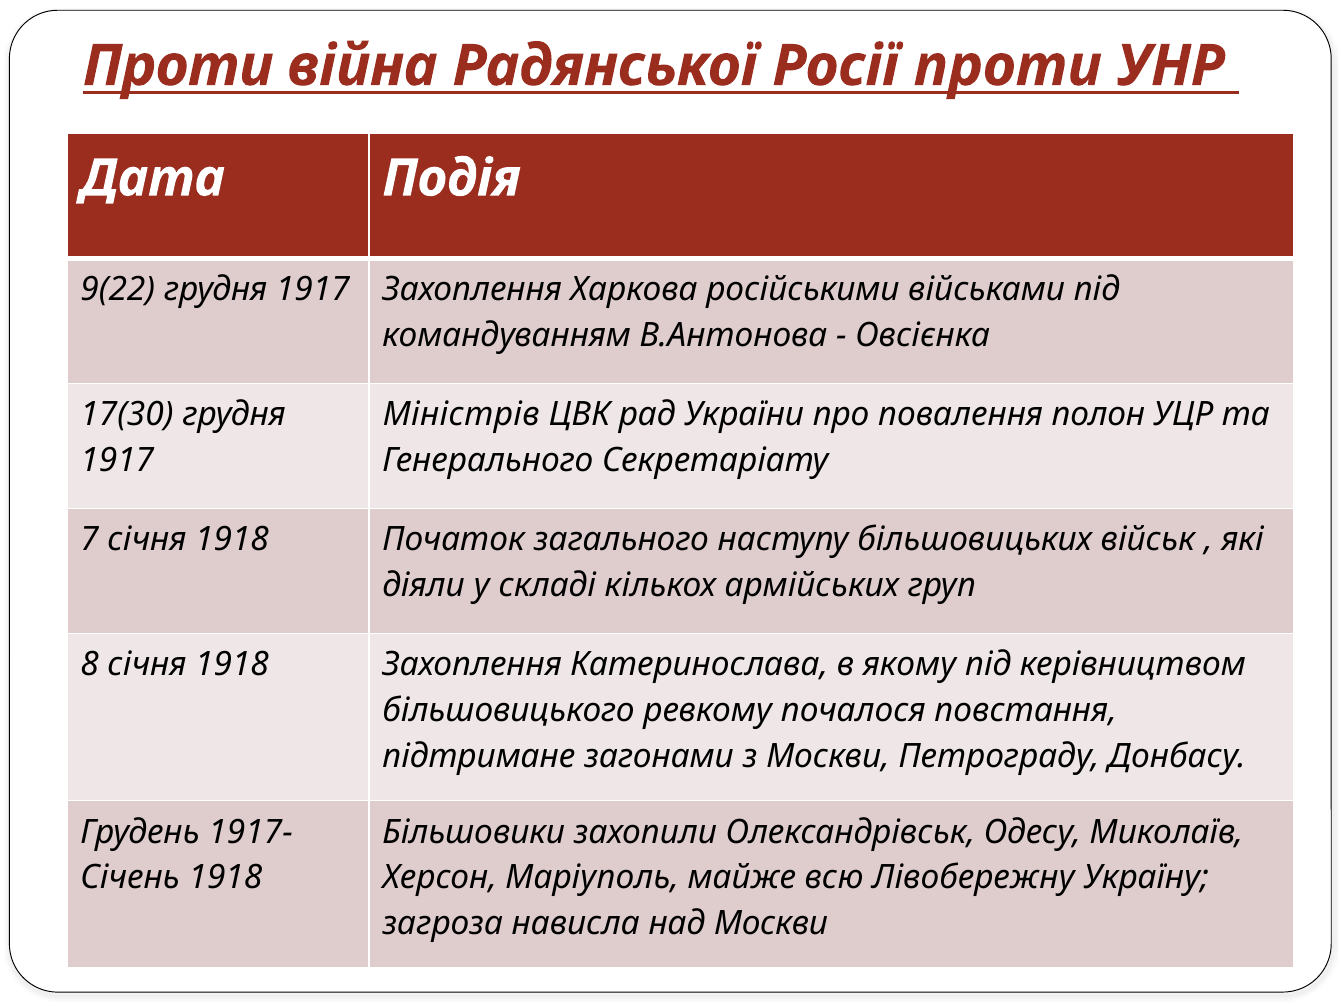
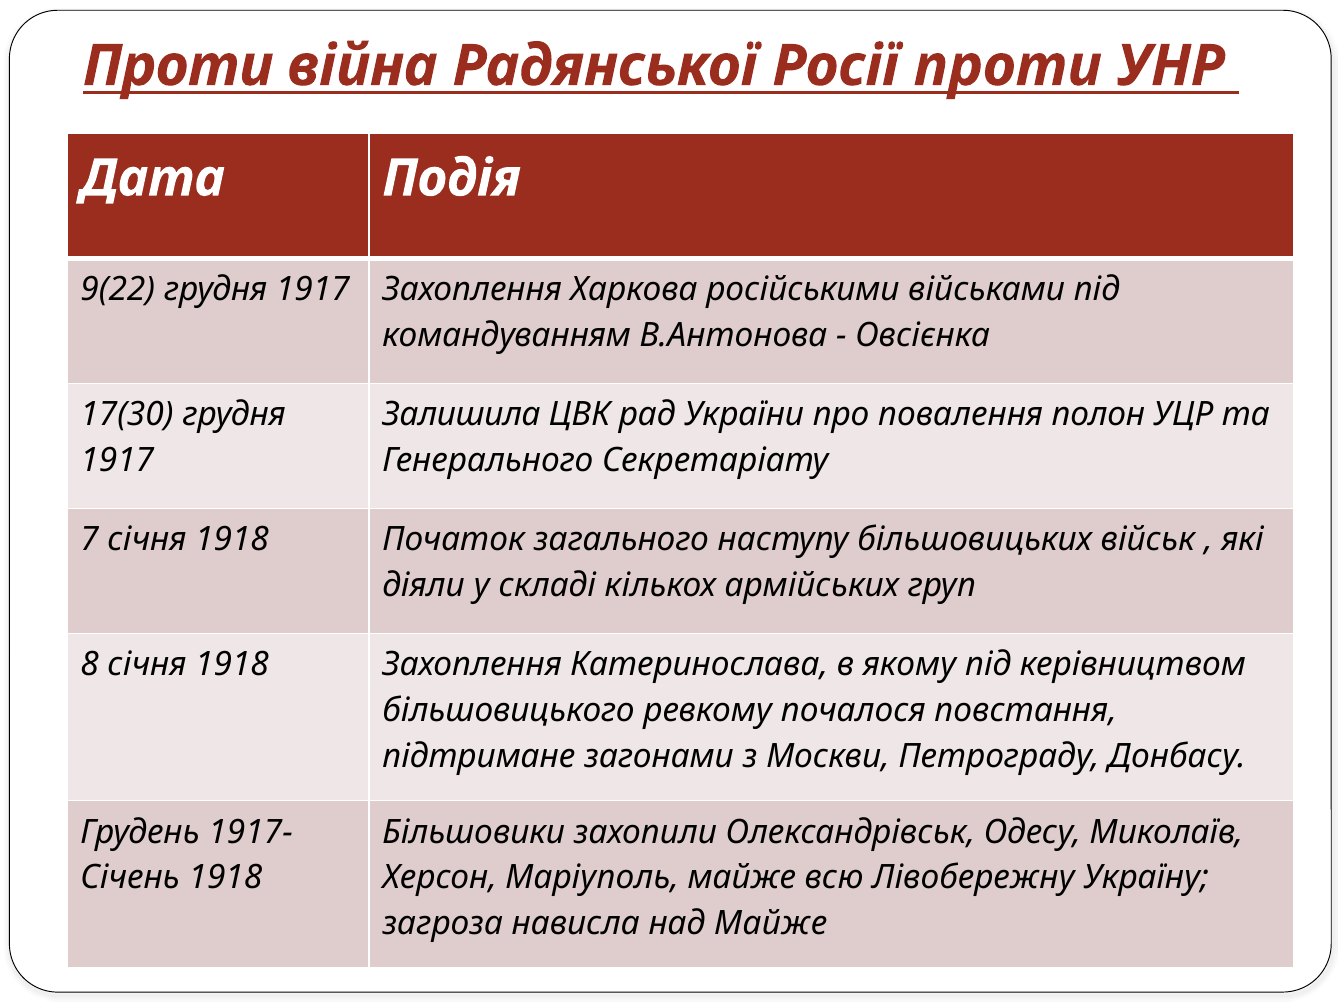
Міністрів: Міністрів -> Залишила
над Москви: Москви -> Майже
